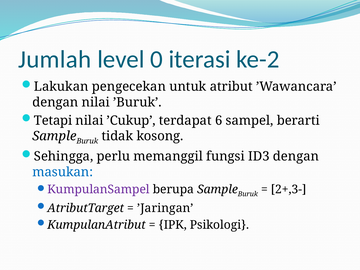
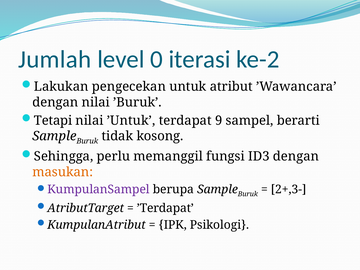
’Cukup: ’Cukup -> ’Untuk
6: 6 -> 9
masukan colour: blue -> orange
’Jaringan: ’Jaringan -> ’Terdapat
